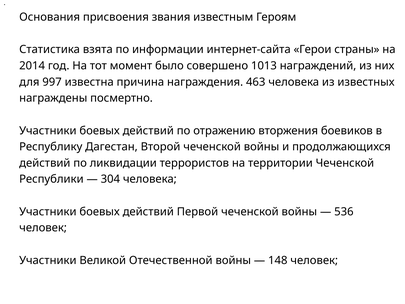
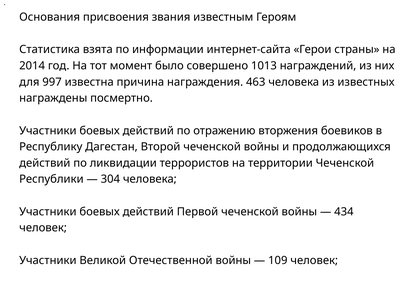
536: 536 -> 434
148: 148 -> 109
